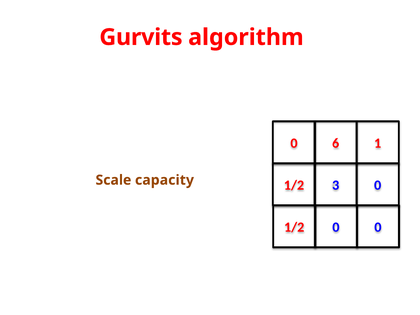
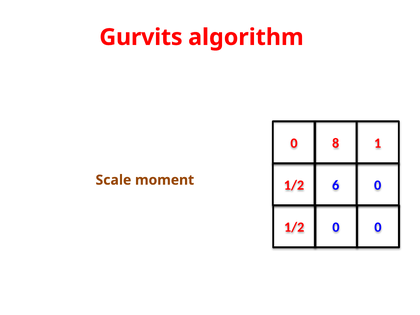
6: 6 -> 8
capacity: capacity -> moment
3: 3 -> 6
